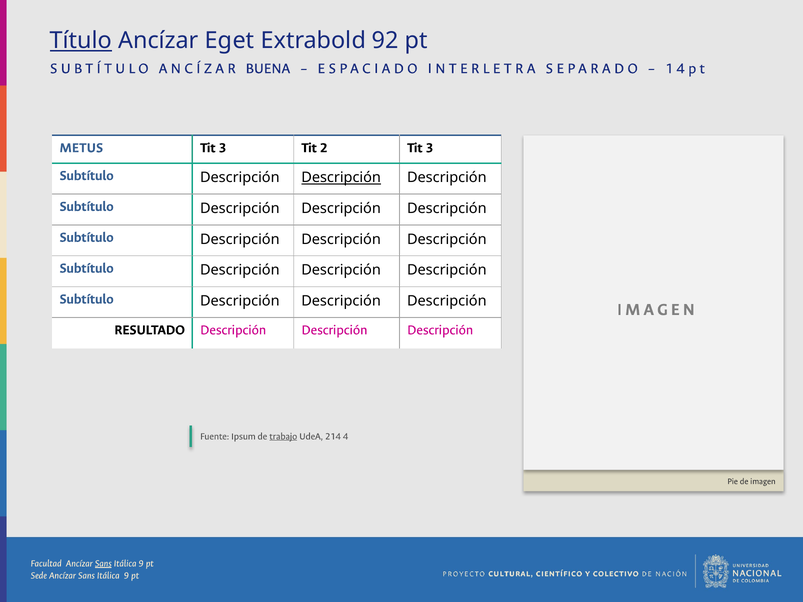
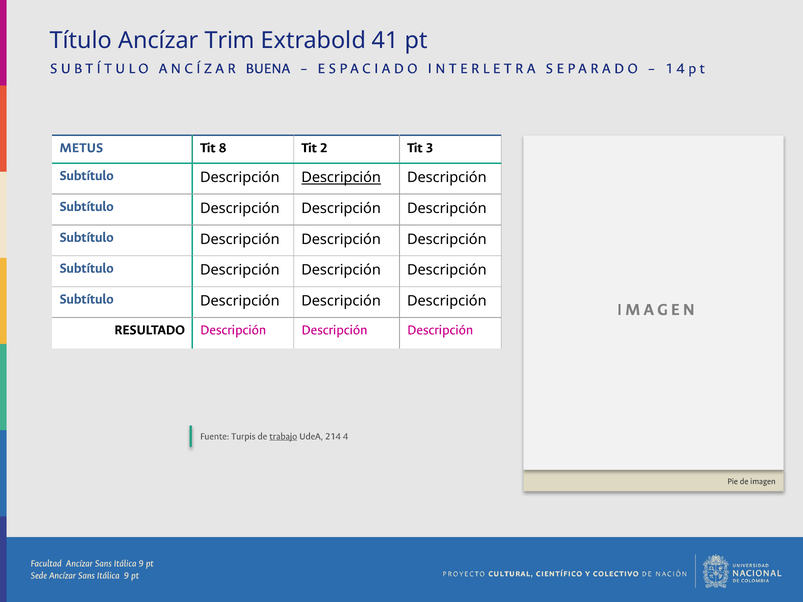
Título underline: present -> none
Eget: Eget -> Trim
92: 92 -> 41
3 at (223, 147): 3 -> 8
Ipsum: Ipsum -> Turpis
Sans at (103, 563) underline: present -> none
